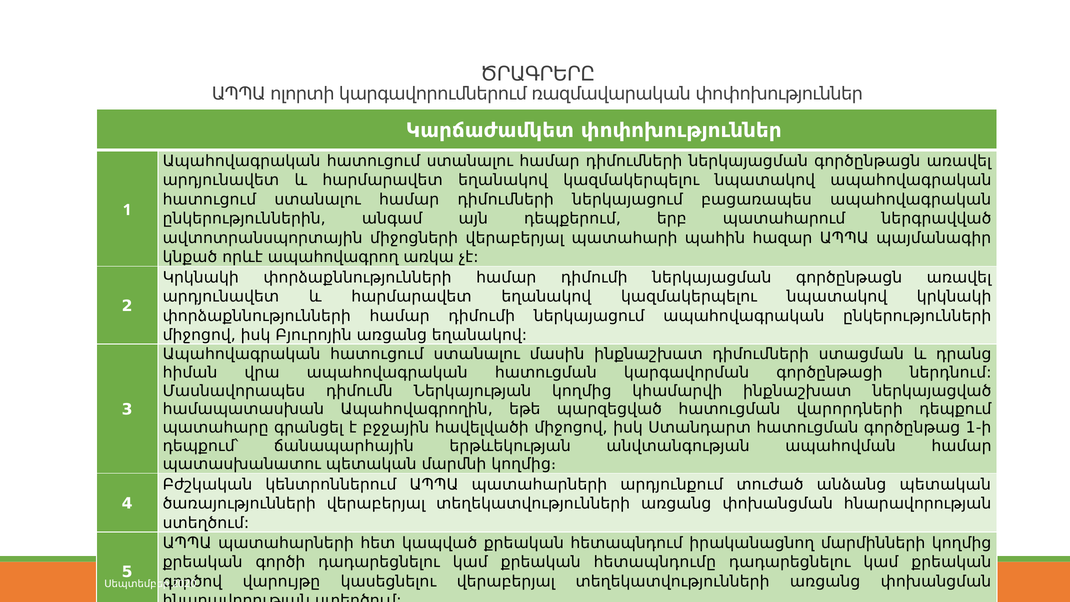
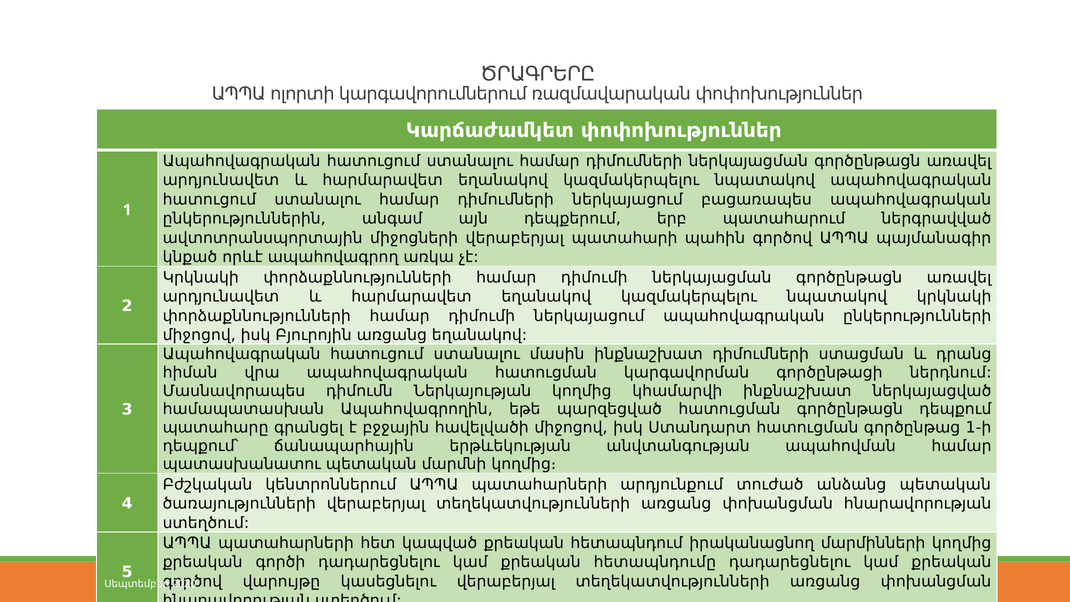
պահին հազար: հազար -> գործով
հատուցման վարորդների: վարորդների -> գործընթացն
